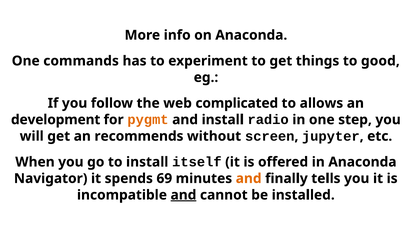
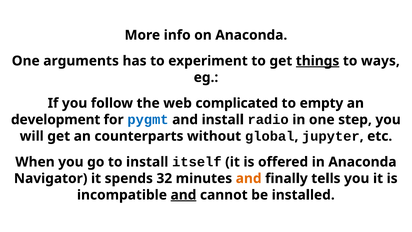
commands: commands -> arguments
things underline: none -> present
good: good -> ways
allows: allows -> empty
pygmt colour: orange -> blue
recommends: recommends -> counterparts
screen: screen -> global
69: 69 -> 32
